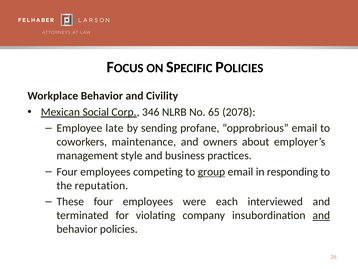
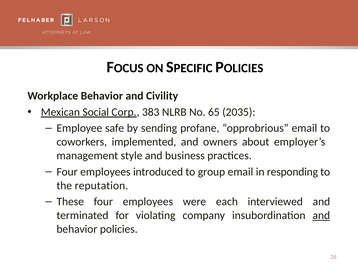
346: 346 -> 383
2078: 2078 -> 2035
late: late -> safe
maintenance: maintenance -> implemented
competing: competing -> introduced
group underline: present -> none
